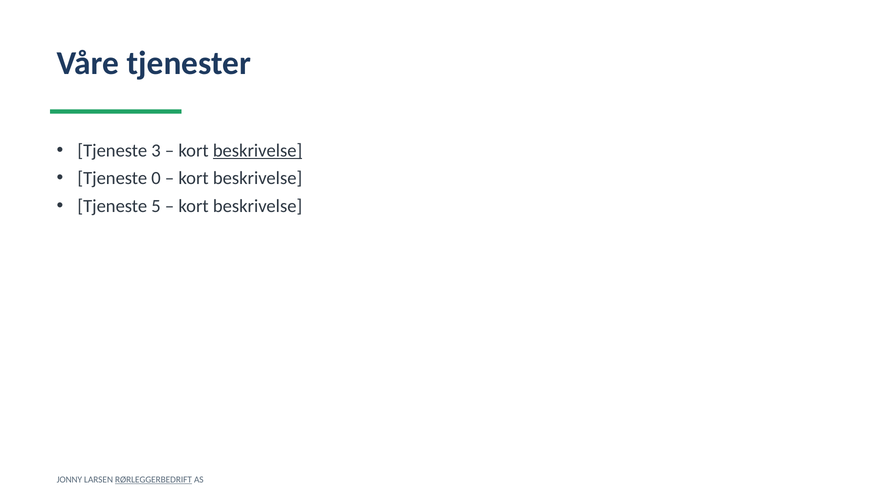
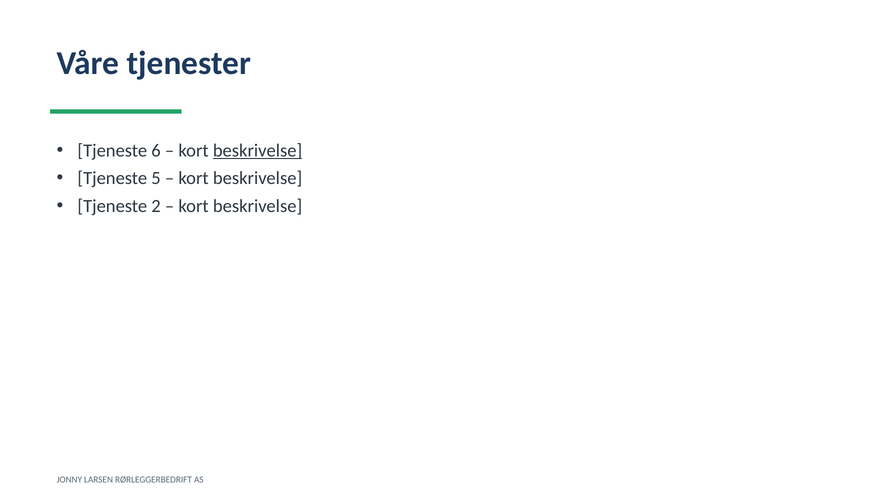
3: 3 -> 6
0: 0 -> 5
5: 5 -> 2
RØRLEGGERBEDRIFT underline: present -> none
